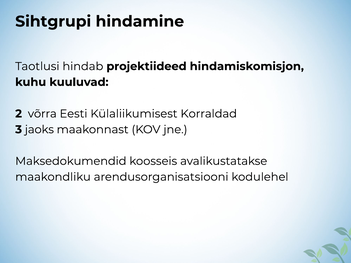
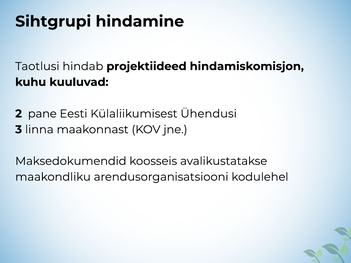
võrra: võrra -> pane
Korraldad: Korraldad -> Ühendusi
jaoks: jaoks -> linna
